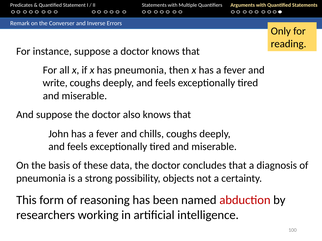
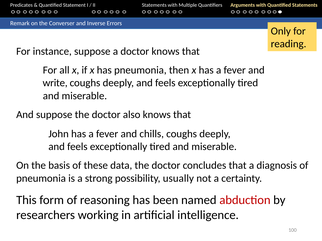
objects: objects -> usually
